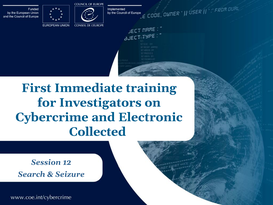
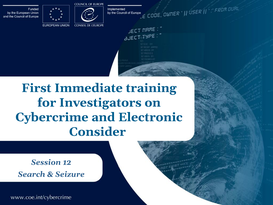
Collected: Collected -> Consider
